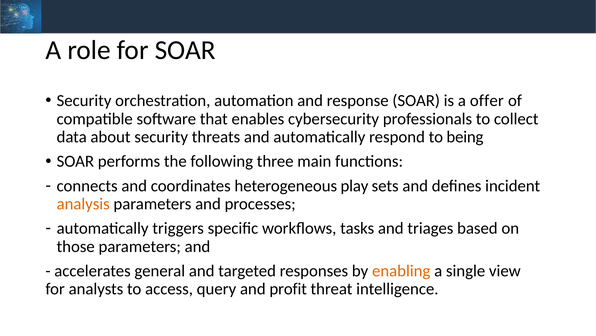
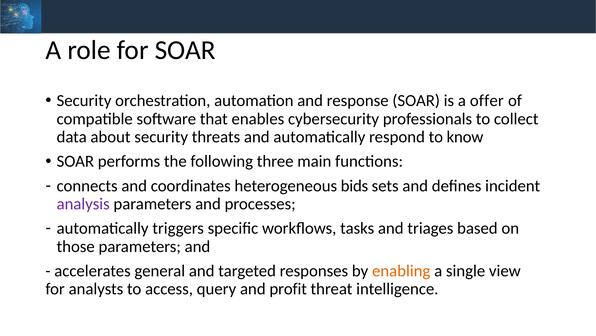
being: being -> know
play: play -> bids
analysis colour: orange -> purple
